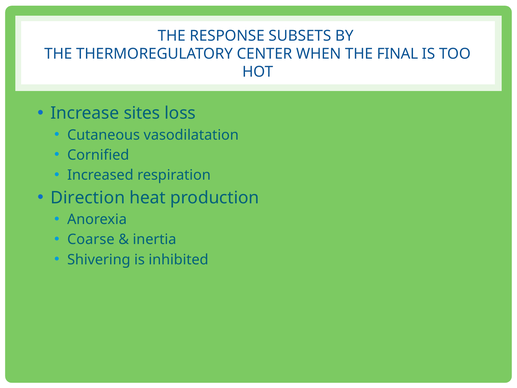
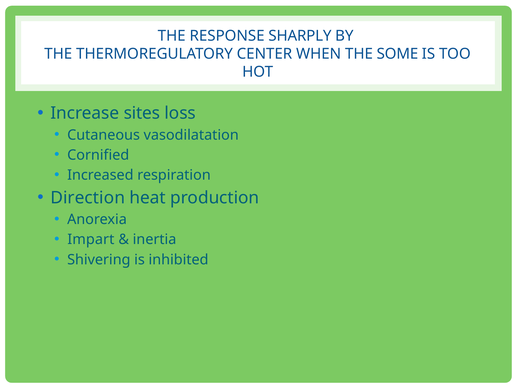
SUBSETS: SUBSETS -> SHARPLY
FINAL: FINAL -> SOME
Coarse: Coarse -> Impart
